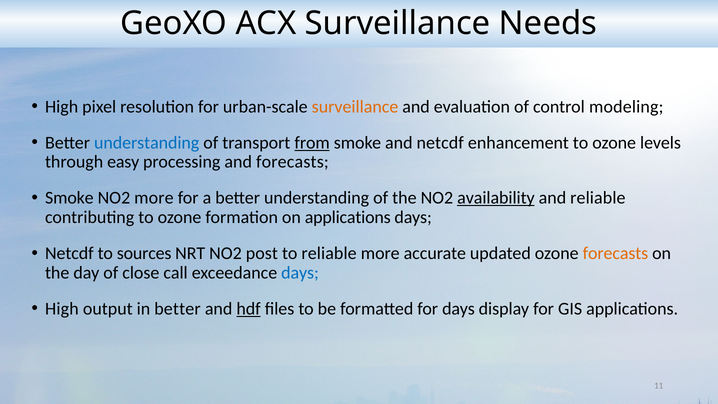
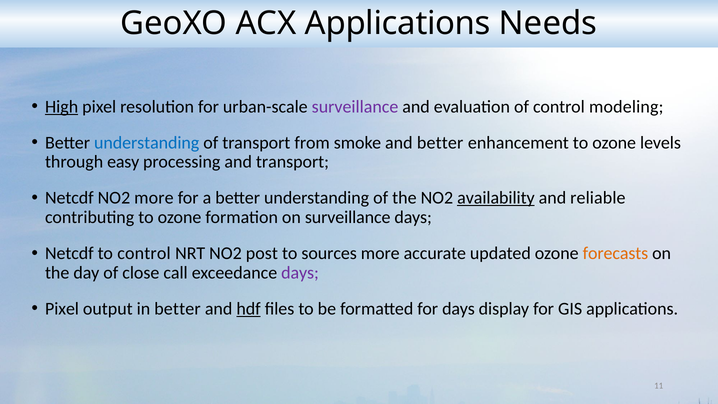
ACX Surveillance: Surveillance -> Applications
High at (62, 107) underline: none -> present
surveillance at (355, 107) colour: orange -> purple
from underline: present -> none
and netcdf: netcdf -> better
and forecasts: forecasts -> transport
Smoke at (69, 198): Smoke -> Netcdf
on applications: applications -> surveillance
to sources: sources -> control
to reliable: reliable -> sources
days at (300, 273) colour: blue -> purple
High at (62, 309): High -> Pixel
